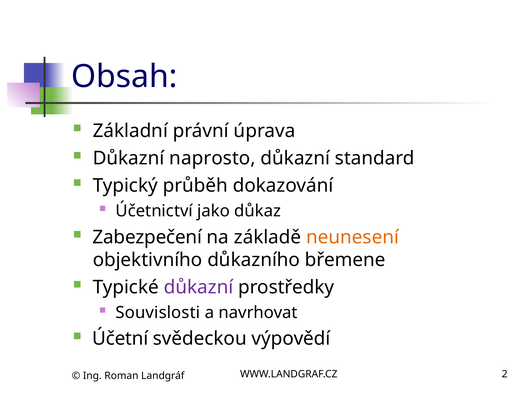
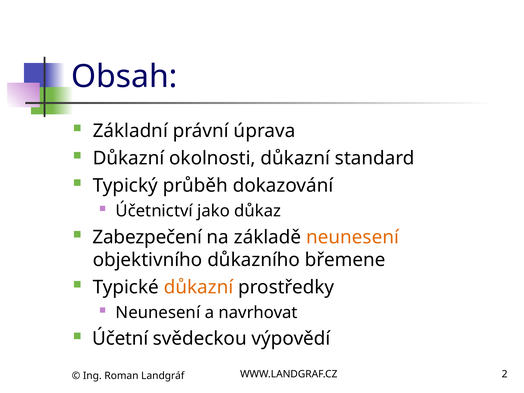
naprosto: naprosto -> okolnosti
důkazní at (199, 287) colour: purple -> orange
Souvislosti at (158, 313): Souvislosti -> Neunesení
